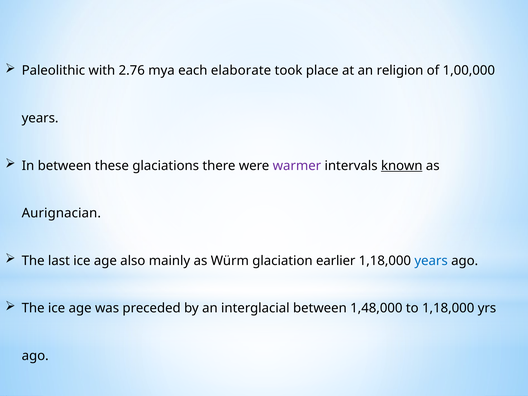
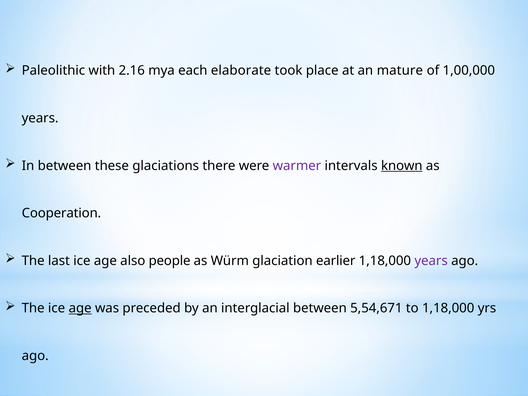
2.76: 2.76 -> 2.16
religion: religion -> mature
Aurignacian: Aurignacian -> Cooperation
mainly: mainly -> people
years at (431, 261) colour: blue -> purple
age at (80, 308) underline: none -> present
1,48,000: 1,48,000 -> 5,54,671
